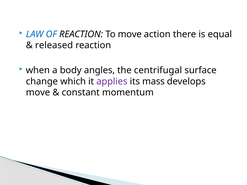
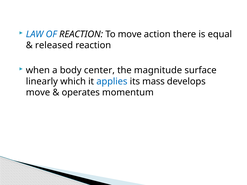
angles: angles -> center
centrifugal: centrifugal -> magnitude
change: change -> linearly
applies colour: purple -> blue
constant: constant -> operates
